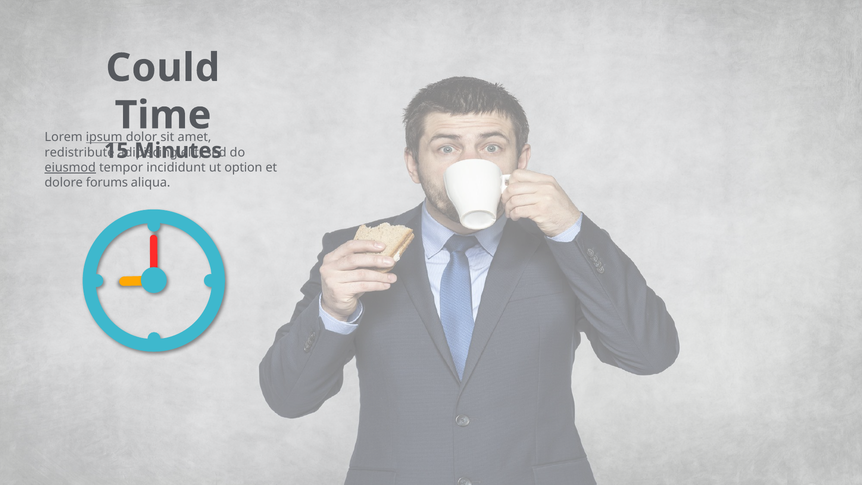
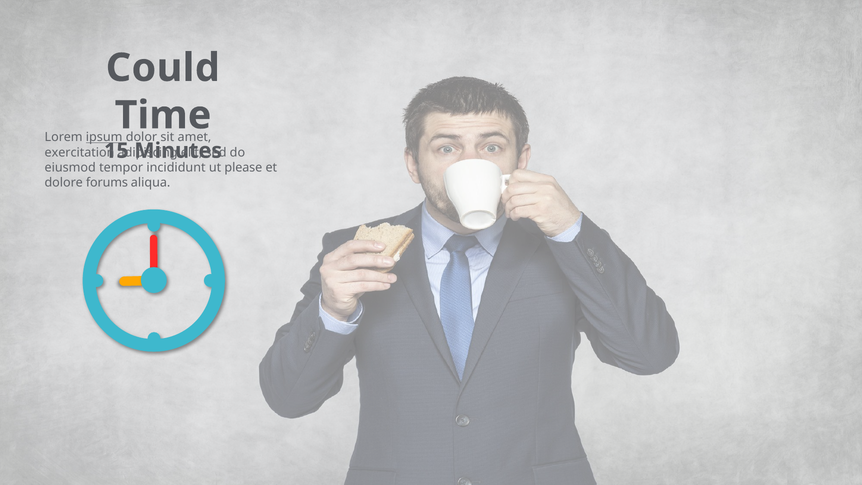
redistribute: redistribute -> exercitation
eiusmod underline: present -> none
option: option -> please
